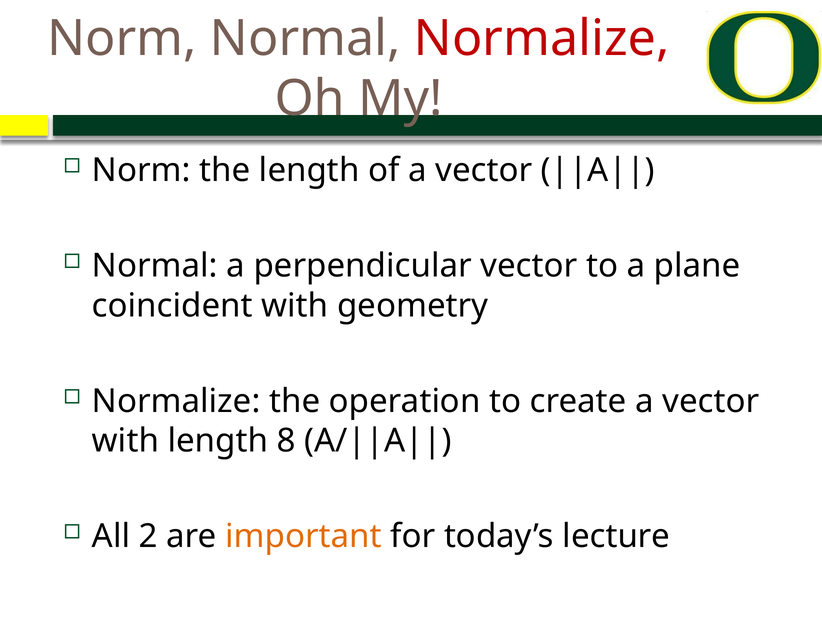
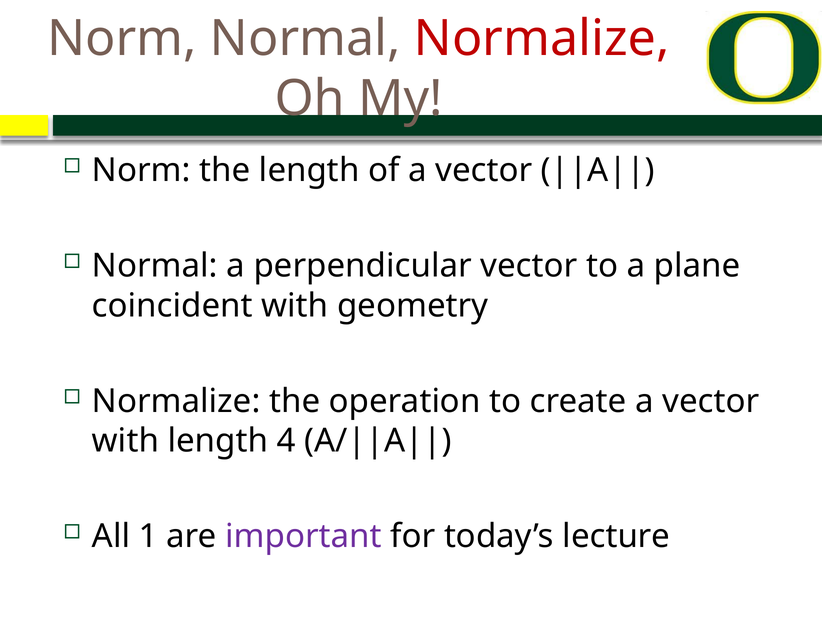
8: 8 -> 4
2: 2 -> 1
important colour: orange -> purple
